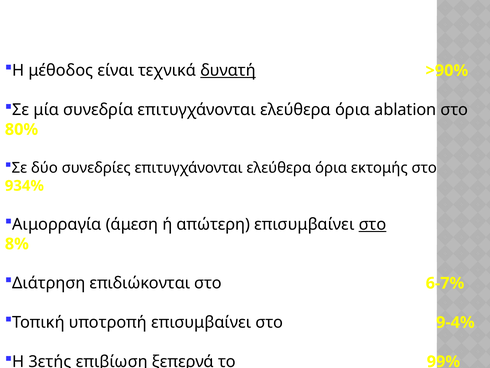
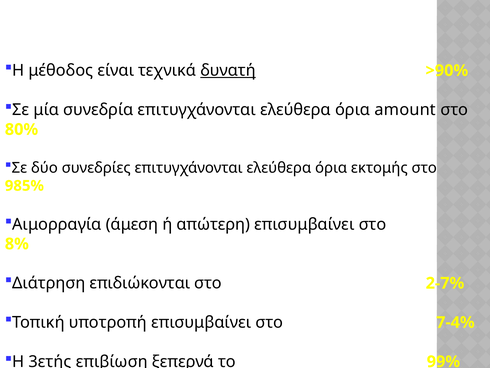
ablation: ablation -> amount
934%: 934% -> 985%
στο at (373, 224) underline: present -> none
6-7%: 6-7% -> 2-7%
9-4%: 9-4% -> 7-4%
